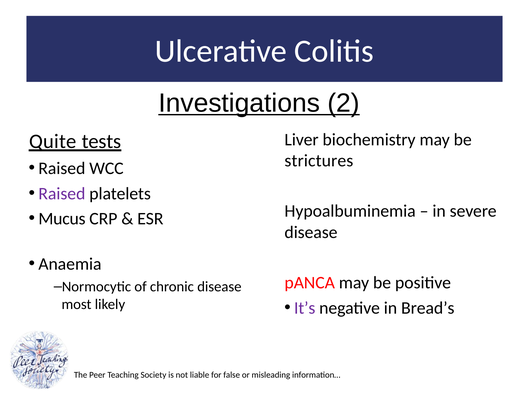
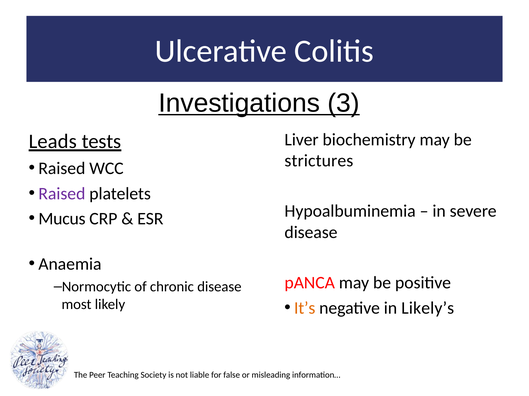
2: 2 -> 3
Quite: Quite -> Leads
It’s colour: purple -> orange
Bread’s: Bread’s -> Likely’s
